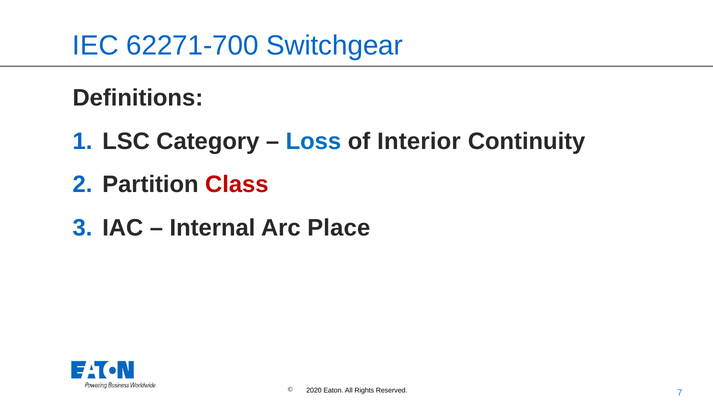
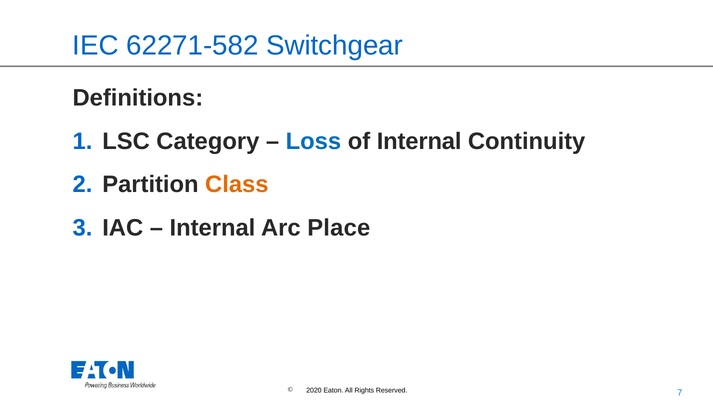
62271-700: 62271-700 -> 62271-582
of Interior: Interior -> Internal
Class colour: red -> orange
